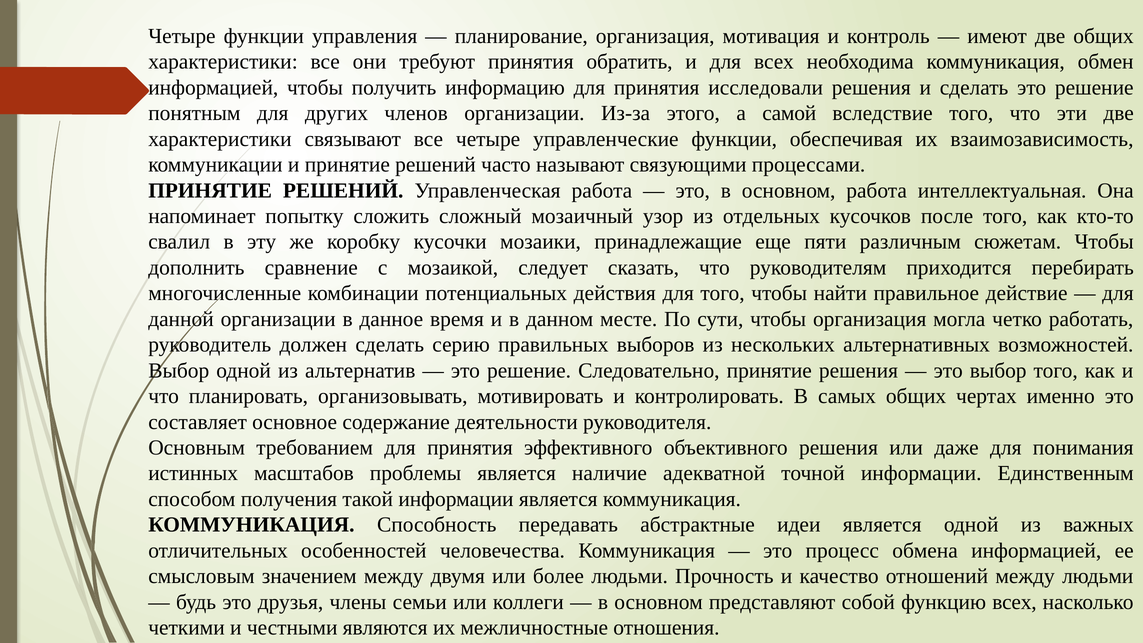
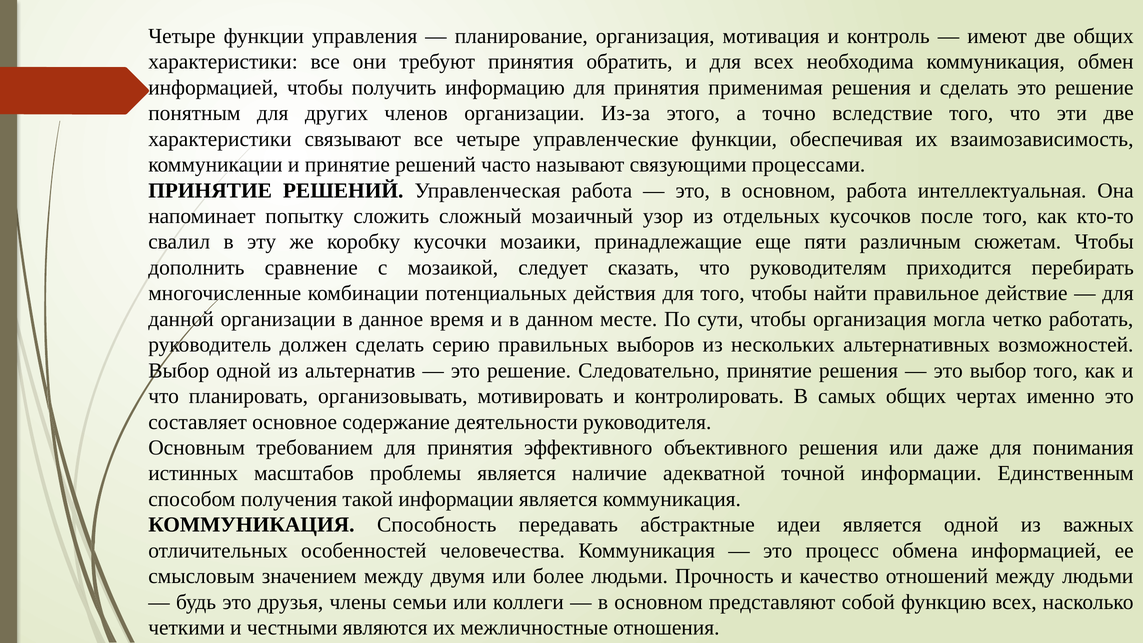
исследовали: исследовали -> применимая
самой: самой -> точно
